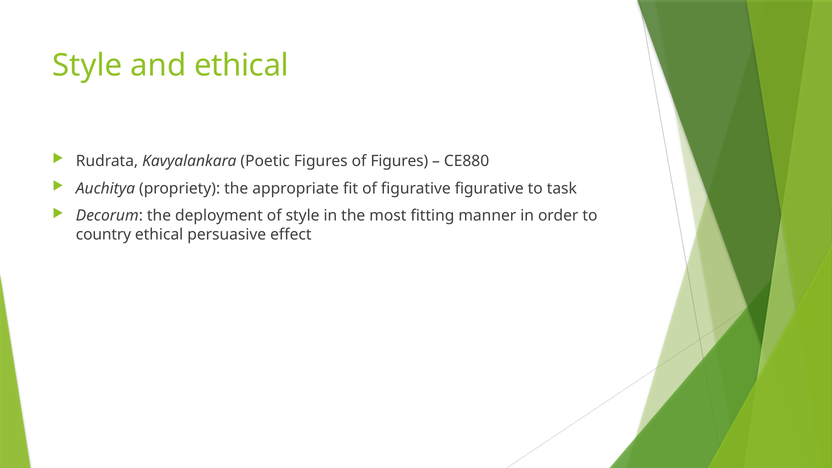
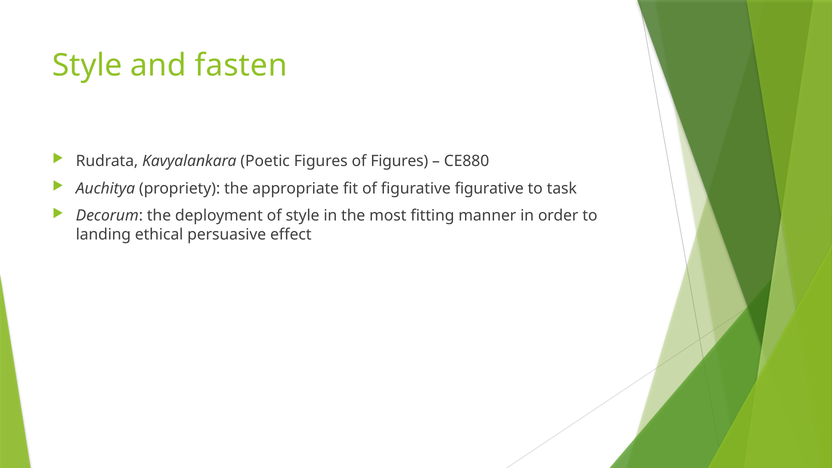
and ethical: ethical -> fasten
country: country -> landing
